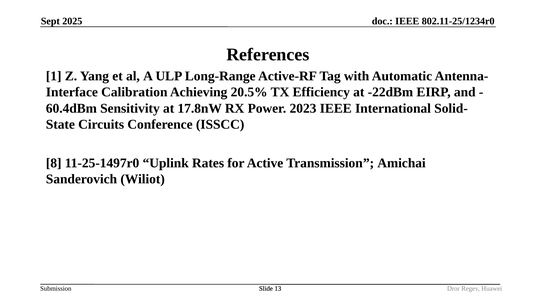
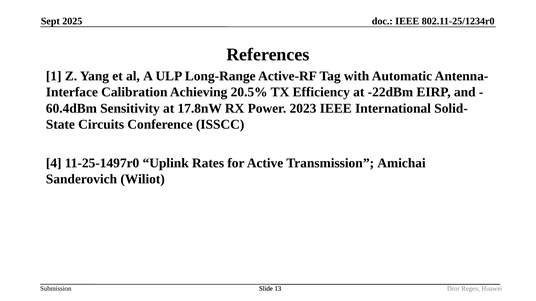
8: 8 -> 4
